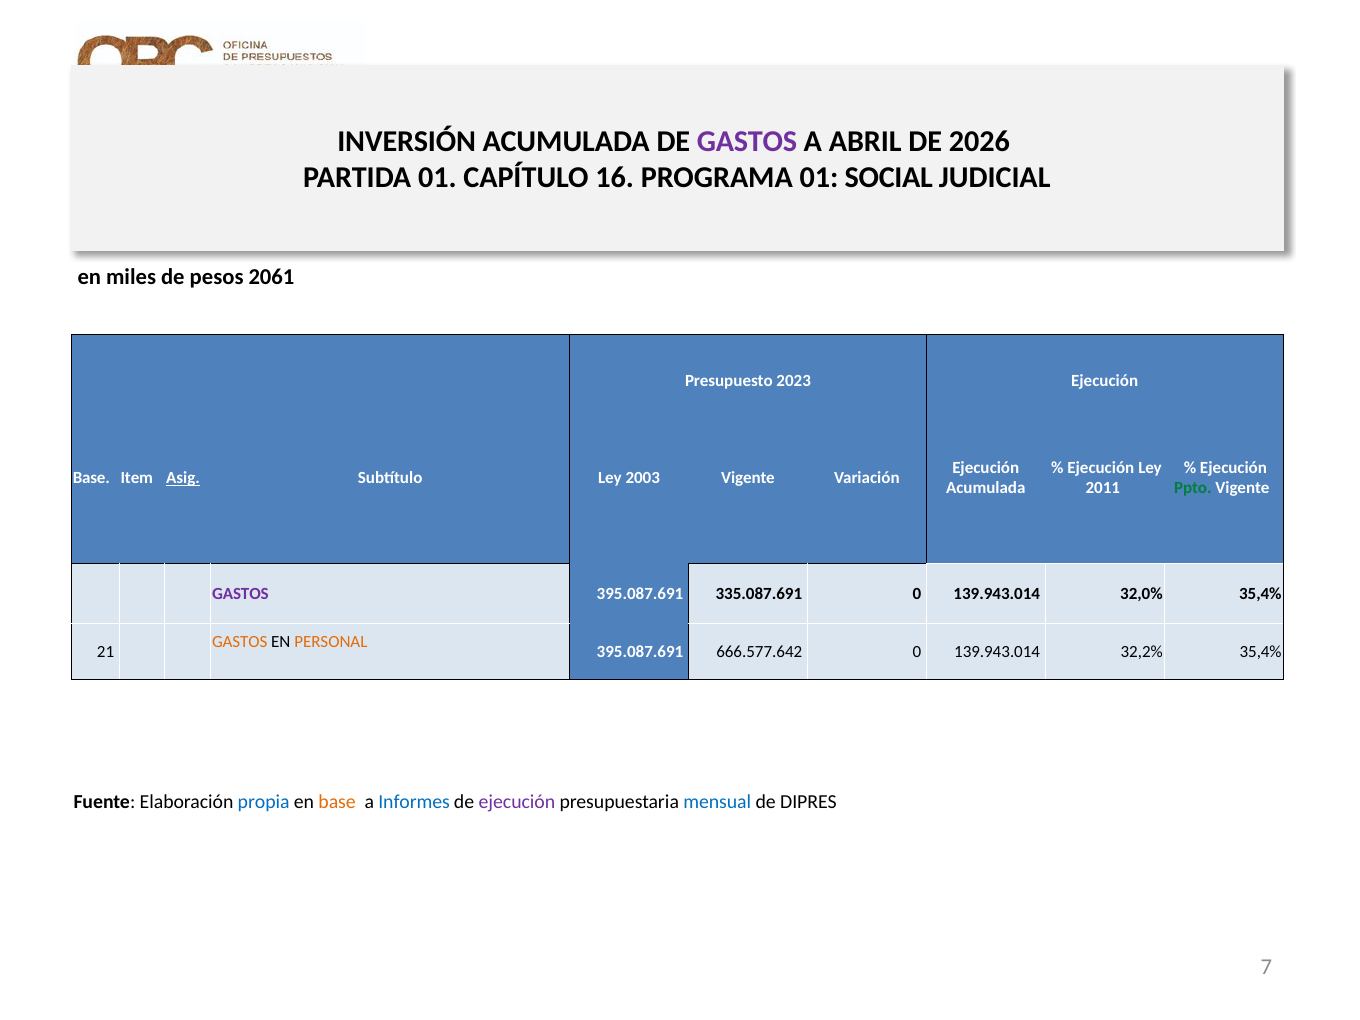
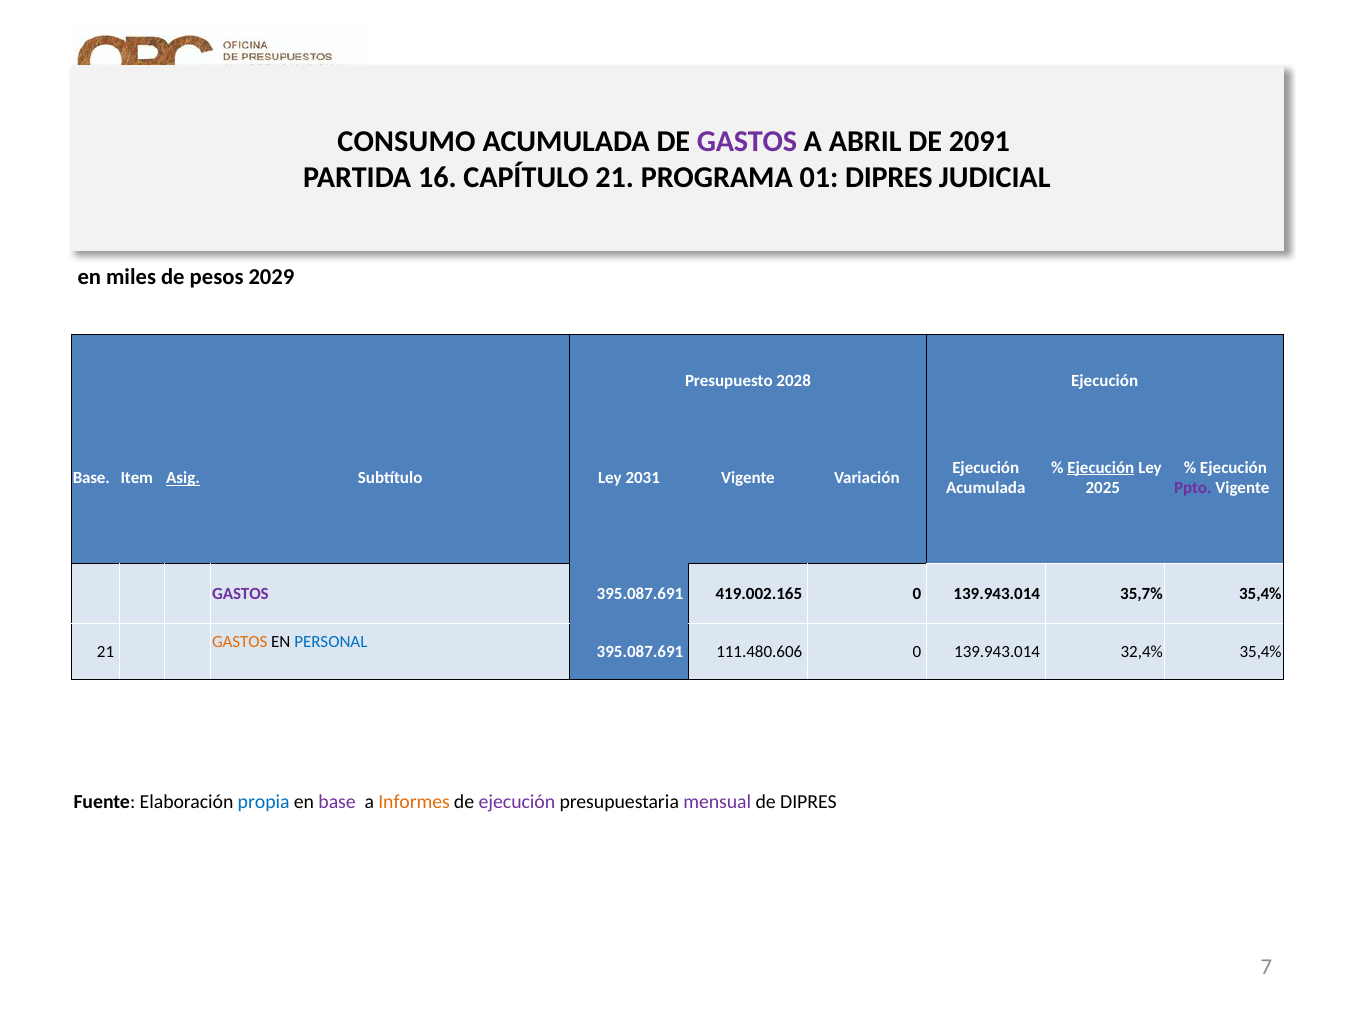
INVERSIÓN: INVERSIÓN -> CONSUMO
2026: 2026 -> 2091
PARTIDA 01: 01 -> 16
CAPÍTULO 16: 16 -> 21
01 SOCIAL: SOCIAL -> DIPRES
2061: 2061 -> 2029
2023: 2023 -> 2028
Ejecución at (1101, 467) underline: none -> present
2003: 2003 -> 2031
2011: 2011 -> 2025
Ppto colour: green -> purple
335.087.691: 335.087.691 -> 419.002.165
32,0%: 32,0% -> 35,7%
PERSONAL colour: orange -> blue
666.577.642: 666.577.642 -> 111.480.606
32,2%: 32,2% -> 32,4%
base at (337, 802) colour: orange -> purple
Informes colour: blue -> orange
mensual colour: blue -> purple
